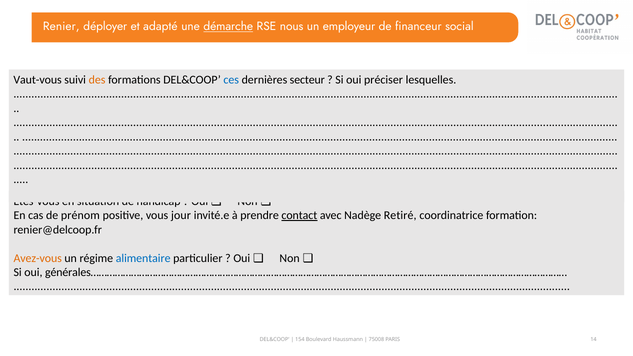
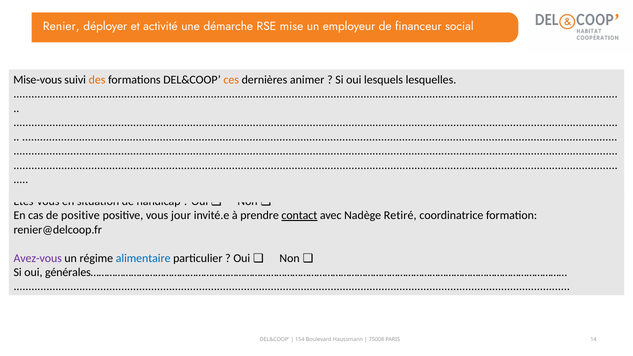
adapté: adapté -> activité
démarche underline: present -> none
nous: nous -> mise
Vaut-vous: Vaut-vous -> Mise-vous
ces colour: blue -> orange
secteur: secteur -> animer
préciser: préciser -> lesquels
de prénom: prénom -> positive
Avez-vous colour: orange -> purple
